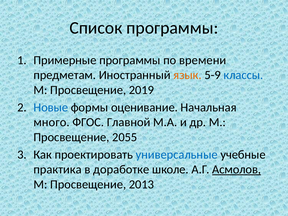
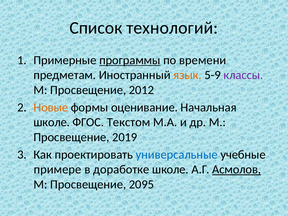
Список программы: программы -> технологий
программы at (130, 60) underline: none -> present
классы colour: blue -> purple
2019: 2019 -> 2012
Новые colour: blue -> orange
много at (52, 122): много -> школе
Главной: Главной -> Текстом
2055: 2055 -> 2019
практика: практика -> примере
2013: 2013 -> 2095
